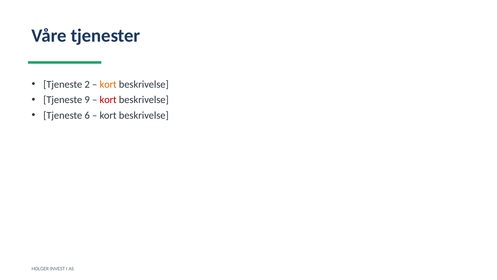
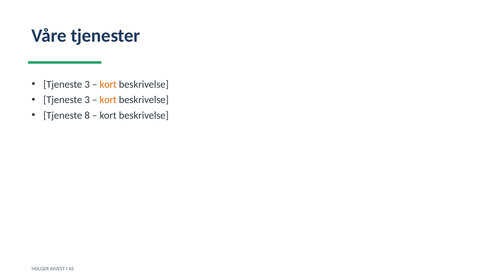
2 at (87, 84): 2 -> 3
9 at (87, 100): 9 -> 3
kort at (108, 100) colour: red -> orange
6: 6 -> 8
